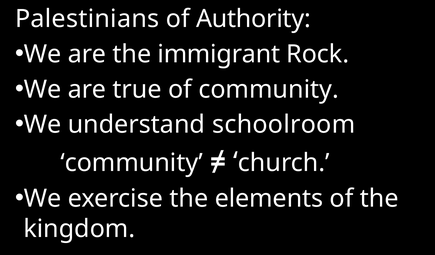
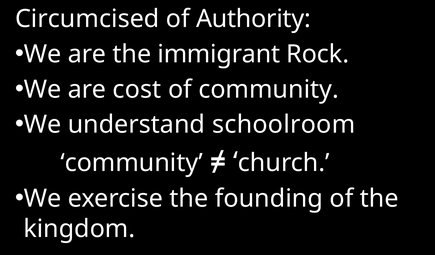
Palestinians: Palestinians -> Circumcised
true: true -> cost
elements: elements -> founding
